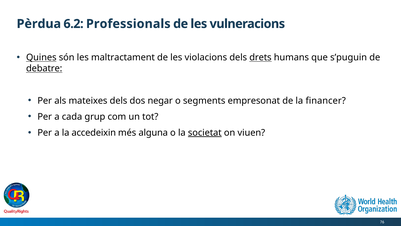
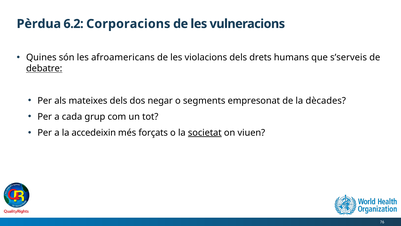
Professionals: Professionals -> Corporacions
Quines underline: present -> none
maltractament: maltractament -> afroamericans
drets underline: present -> none
s’puguin: s’puguin -> s’serveis
financer: financer -> dècades
alguna: alguna -> forçats
